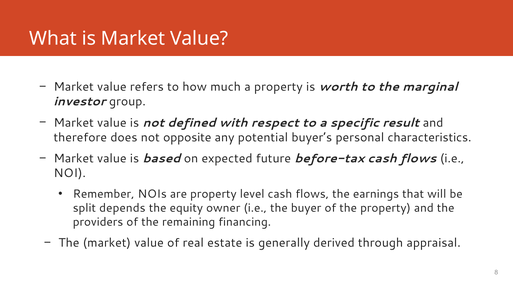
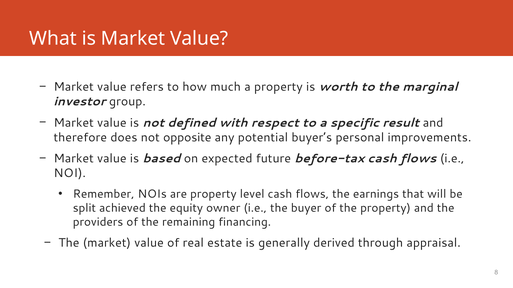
characteristics: characteristics -> improvements
depends: depends -> achieved
